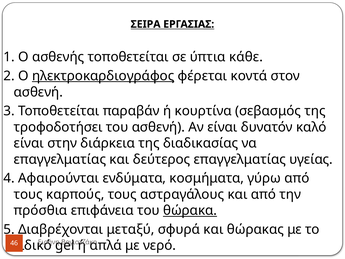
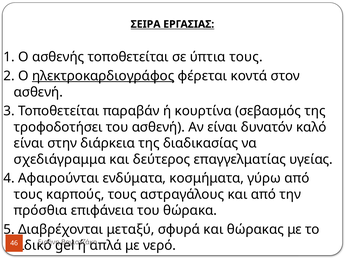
ύπτια κάθε: κάθε -> τους
επαγγελματίας at (60, 159): επαγγελματίας -> σχεδιάγραμμα
θώρακα underline: present -> none
